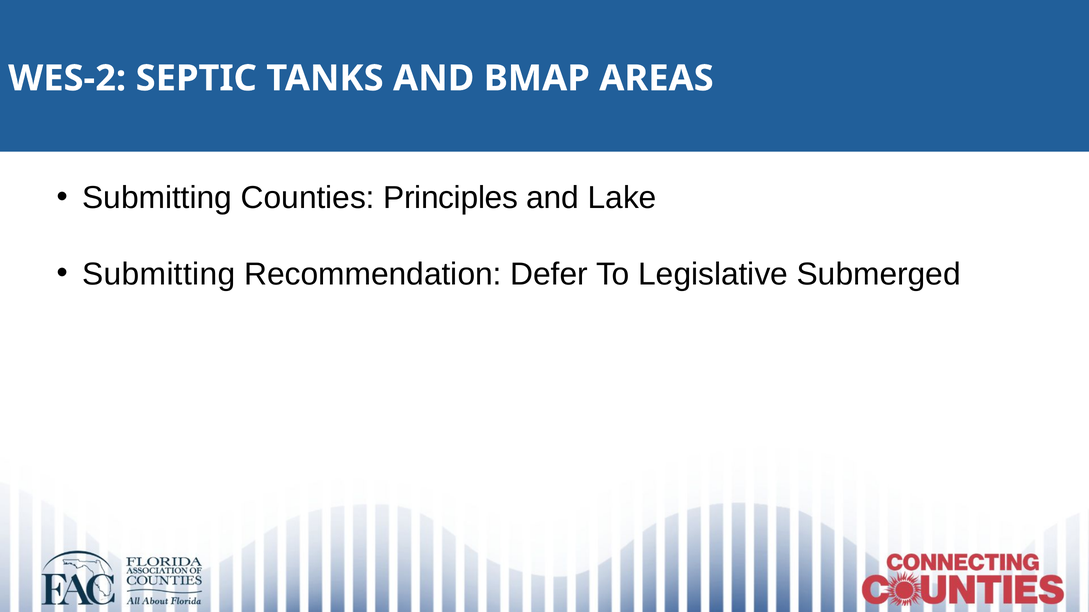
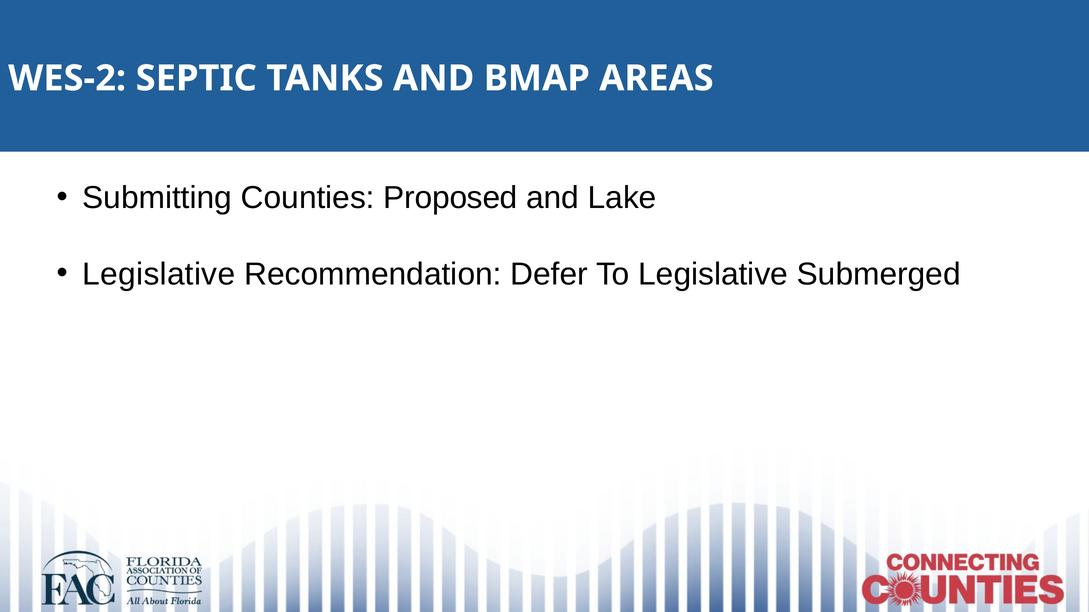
Principles: Principles -> Proposed
Submitting at (159, 274): Submitting -> Legislative
